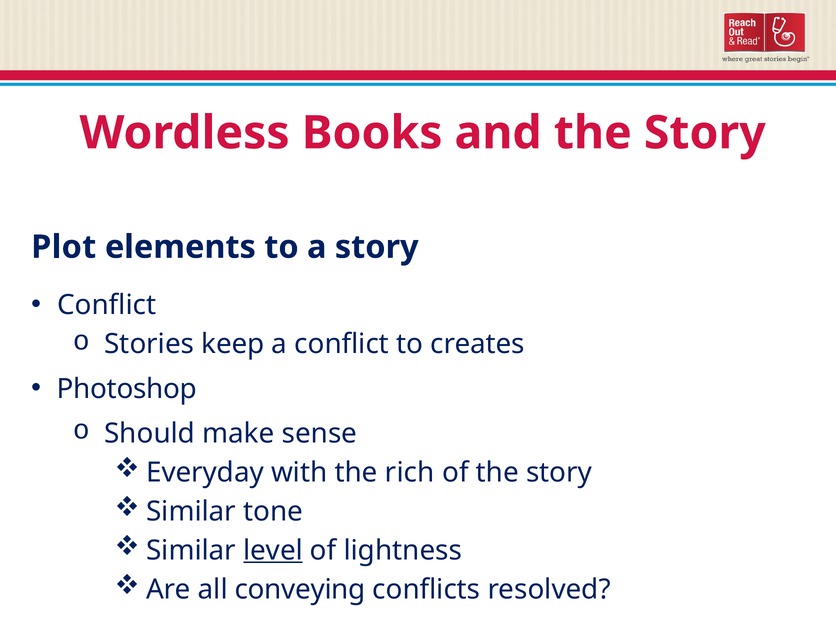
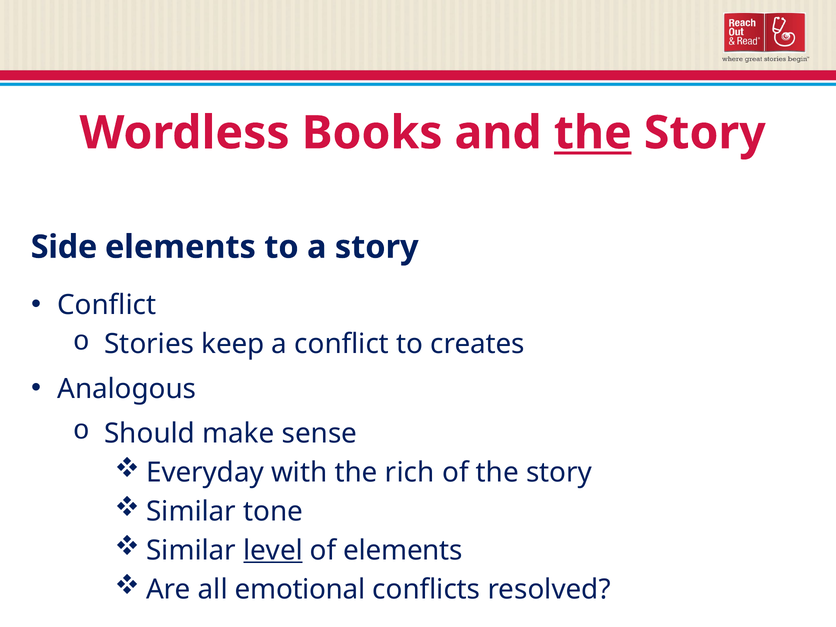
the at (593, 133) underline: none -> present
Plot: Plot -> Side
Photoshop: Photoshop -> Analogous
of lightness: lightness -> elements
conveying: conveying -> emotional
